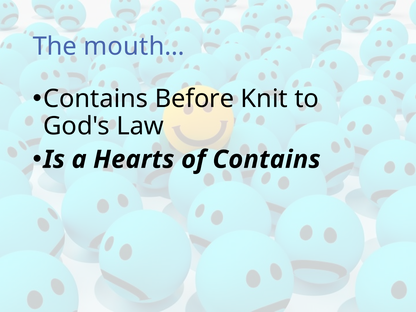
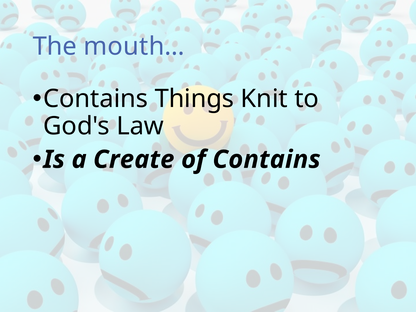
Before: Before -> Things
Hearts: Hearts -> Create
